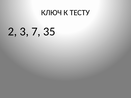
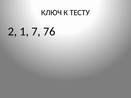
3: 3 -> 1
35: 35 -> 76
